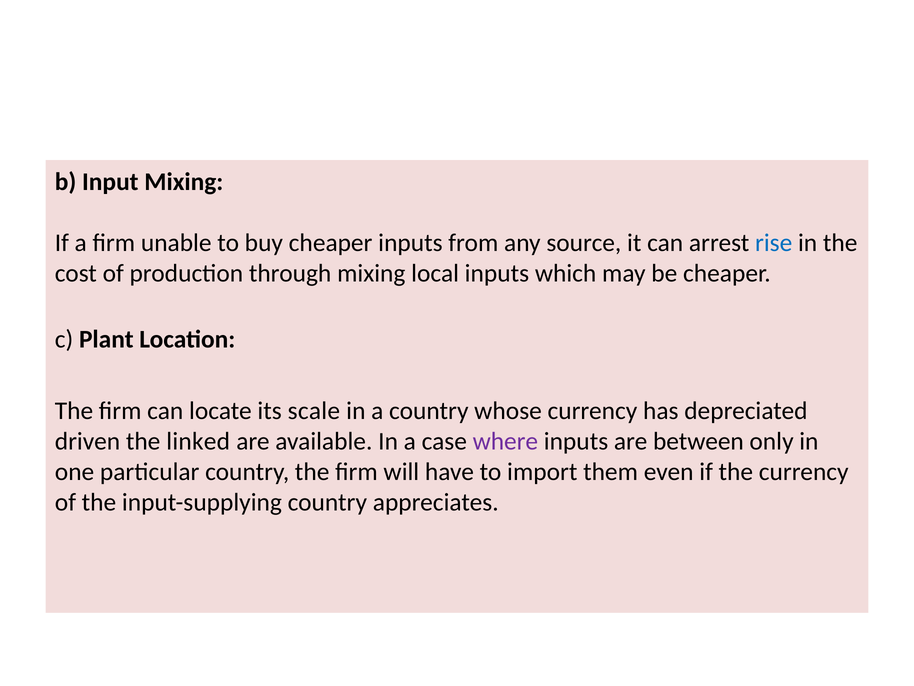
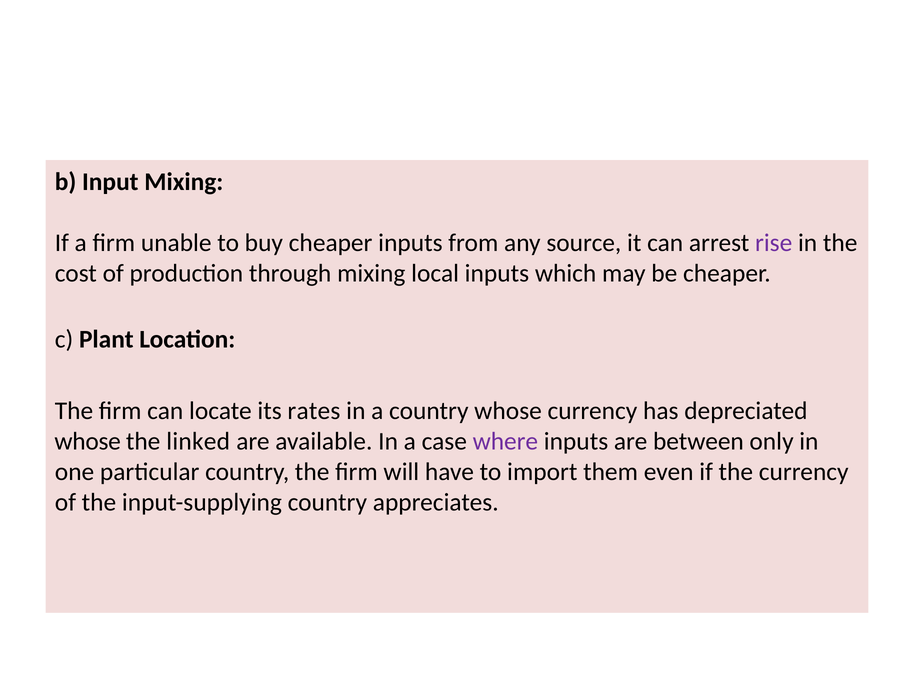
rise colour: blue -> purple
scale: scale -> rates
driven at (88, 441): driven -> whose
